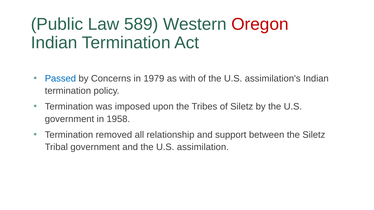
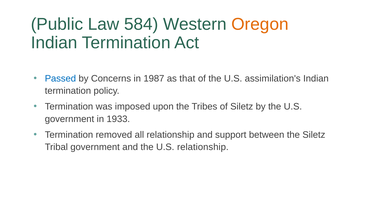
589: 589 -> 584
Oregon colour: red -> orange
1979: 1979 -> 1987
with: with -> that
1958: 1958 -> 1933
U.S assimilation: assimilation -> relationship
